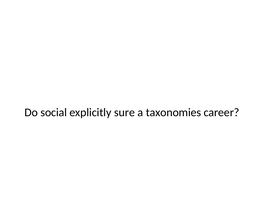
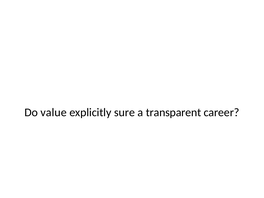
social: social -> value
taxonomies: taxonomies -> transparent
